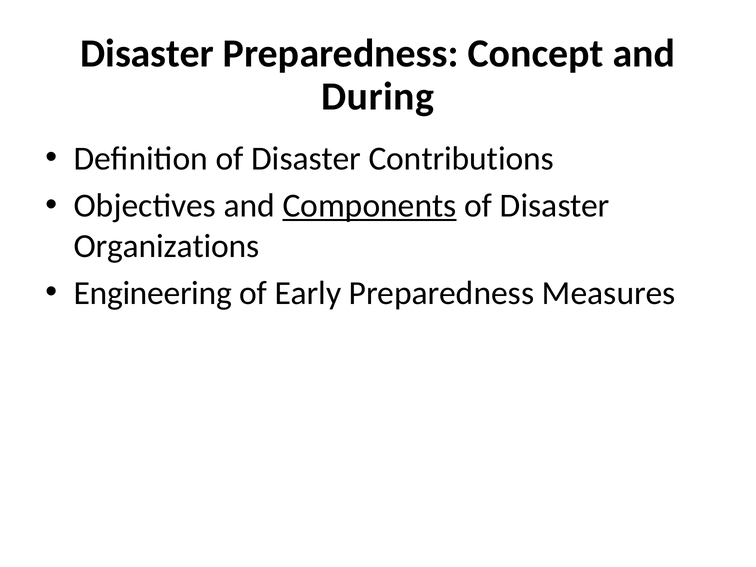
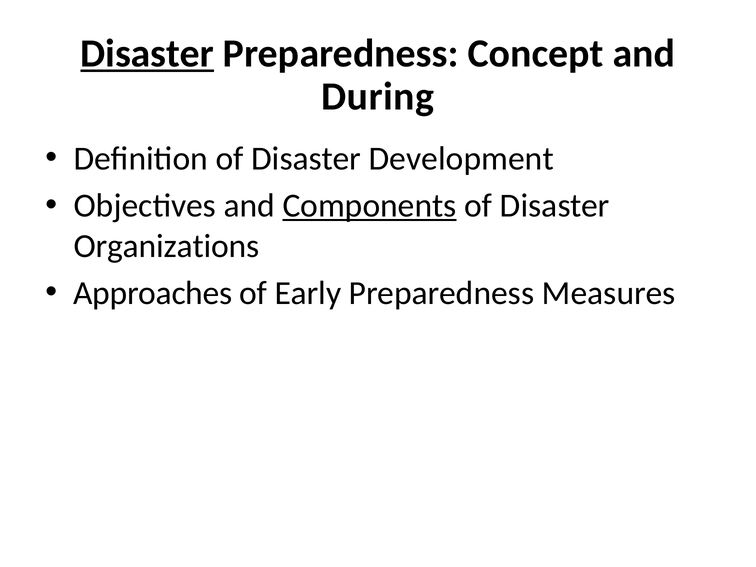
Disaster at (147, 54) underline: none -> present
Contributions: Contributions -> Development
Engineering: Engineering -> Approaches
